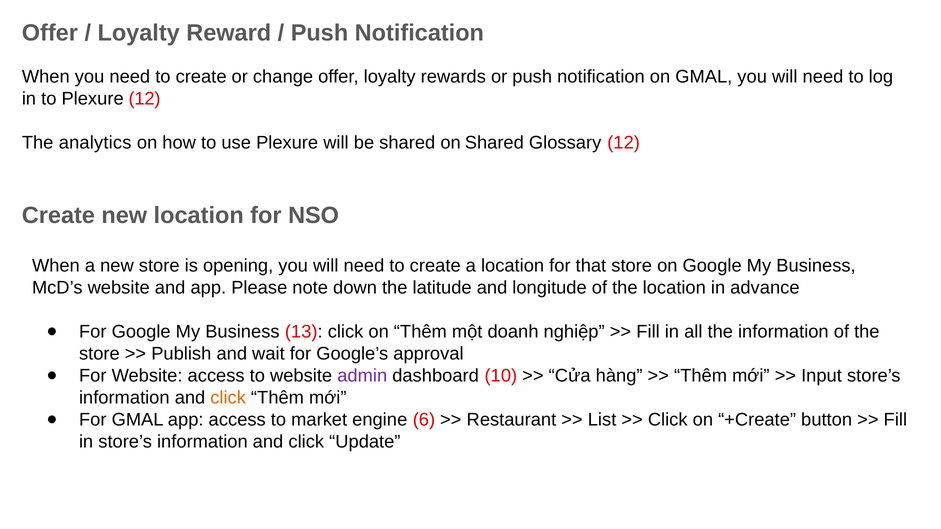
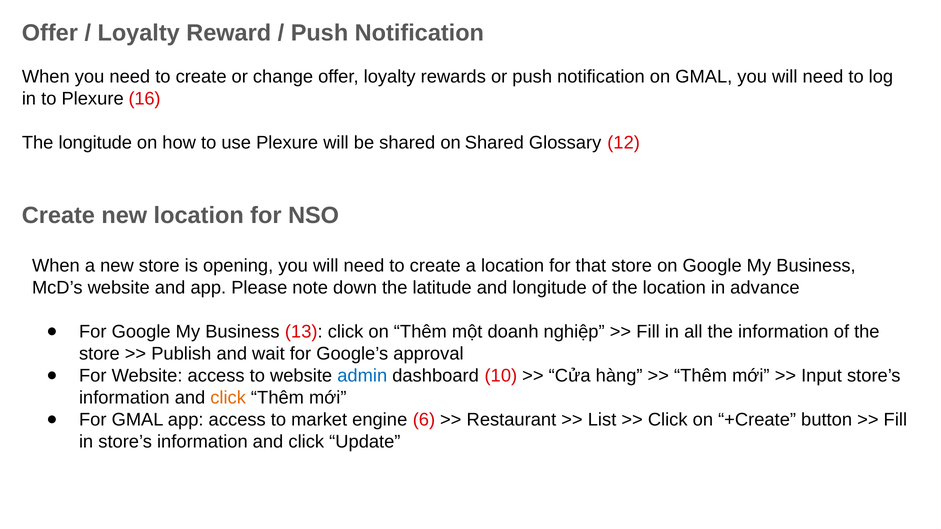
Plexure 12: 12 -> 16
The analytics: analytics -> longitude
admin colour: purple -> blue
